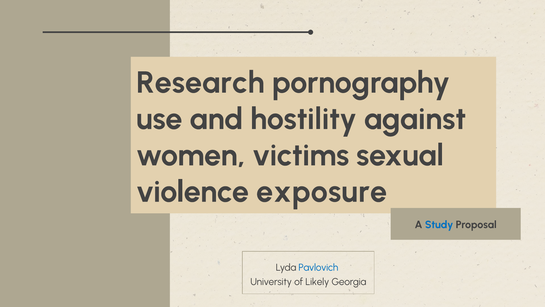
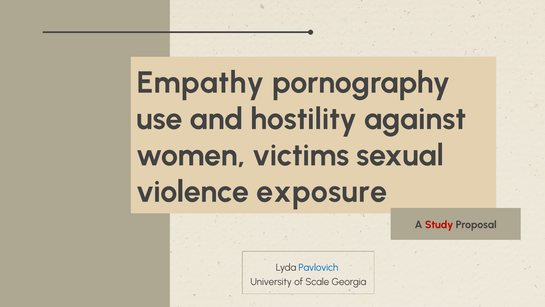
Research: Research -> Empathy
Study colour: blue -> red
Likely: Likely -> Scale
